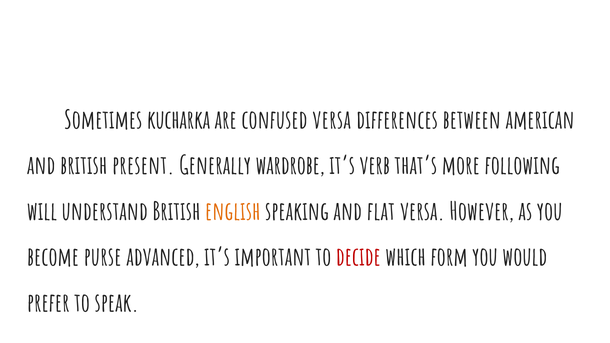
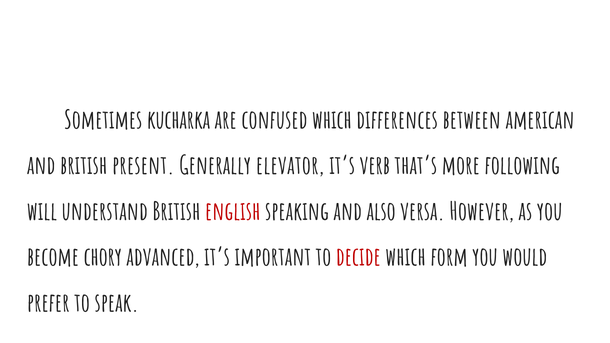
confused versa: versa -> which
wardrobe: wardrobe -> elevator
english colour: orange -> red
flat: flat -> also
purse: purse -> chory
